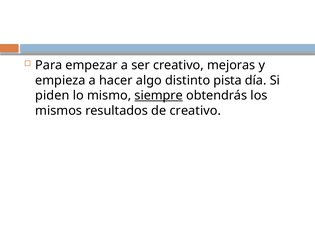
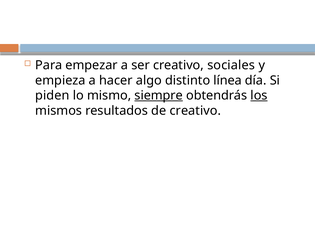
mejoras: mejoras -> sociales
pista: pista -> línea
los underline: none -> present
